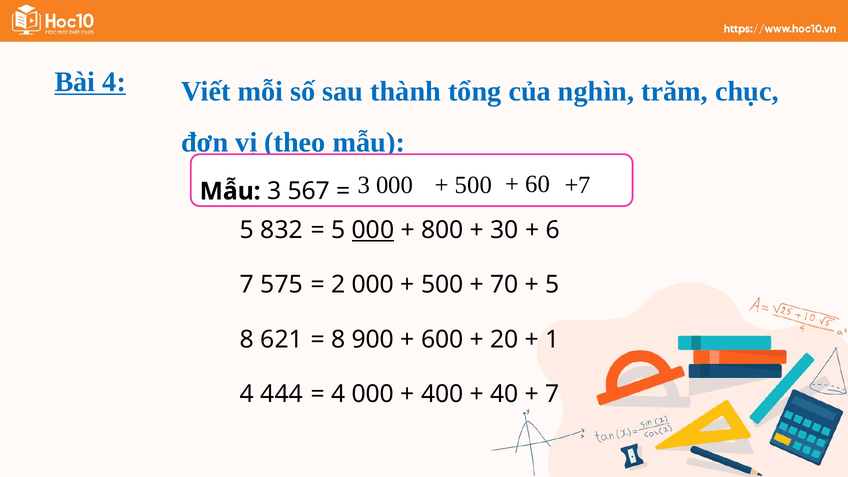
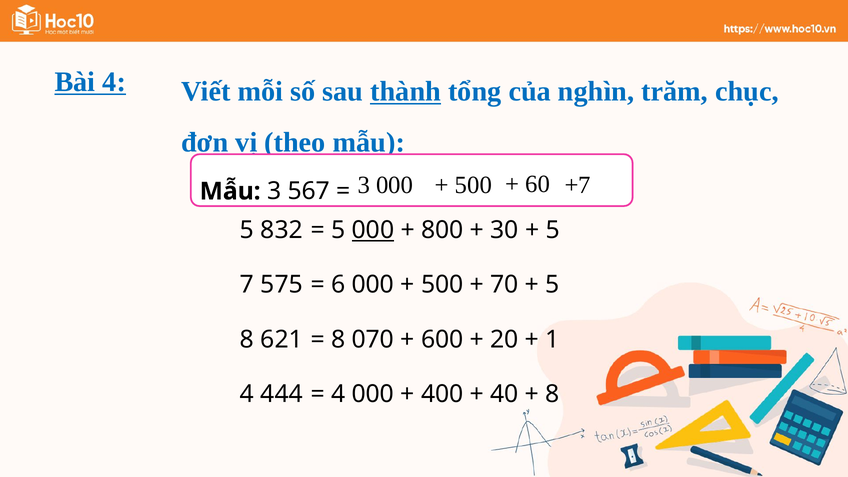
thành underline: none -> present
6 at (553, 230): 6 -> 5
2: 2 -> 6
900: 900 -> 070
7 at (552, 394): 7 -> 8
